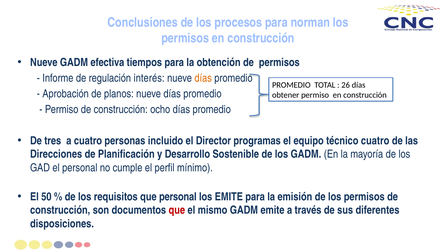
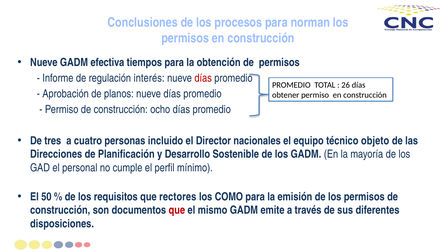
días at (203, 78) colour: orange -> red
programas: programas -> nacionales
técnico cuatro: cuatro -> objeto
que personal: personal -> rectores
los EMITE: EMITE -> COMO
